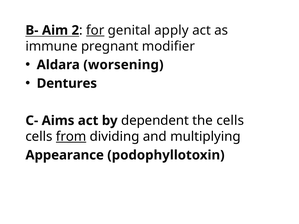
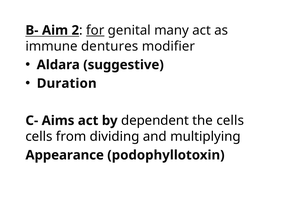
apply: apply -> many
pregnant: pregnant -> dentures
worsening: worsening -> suggestive
Dentures: Dentures -> Duration
from underline: present -> none
